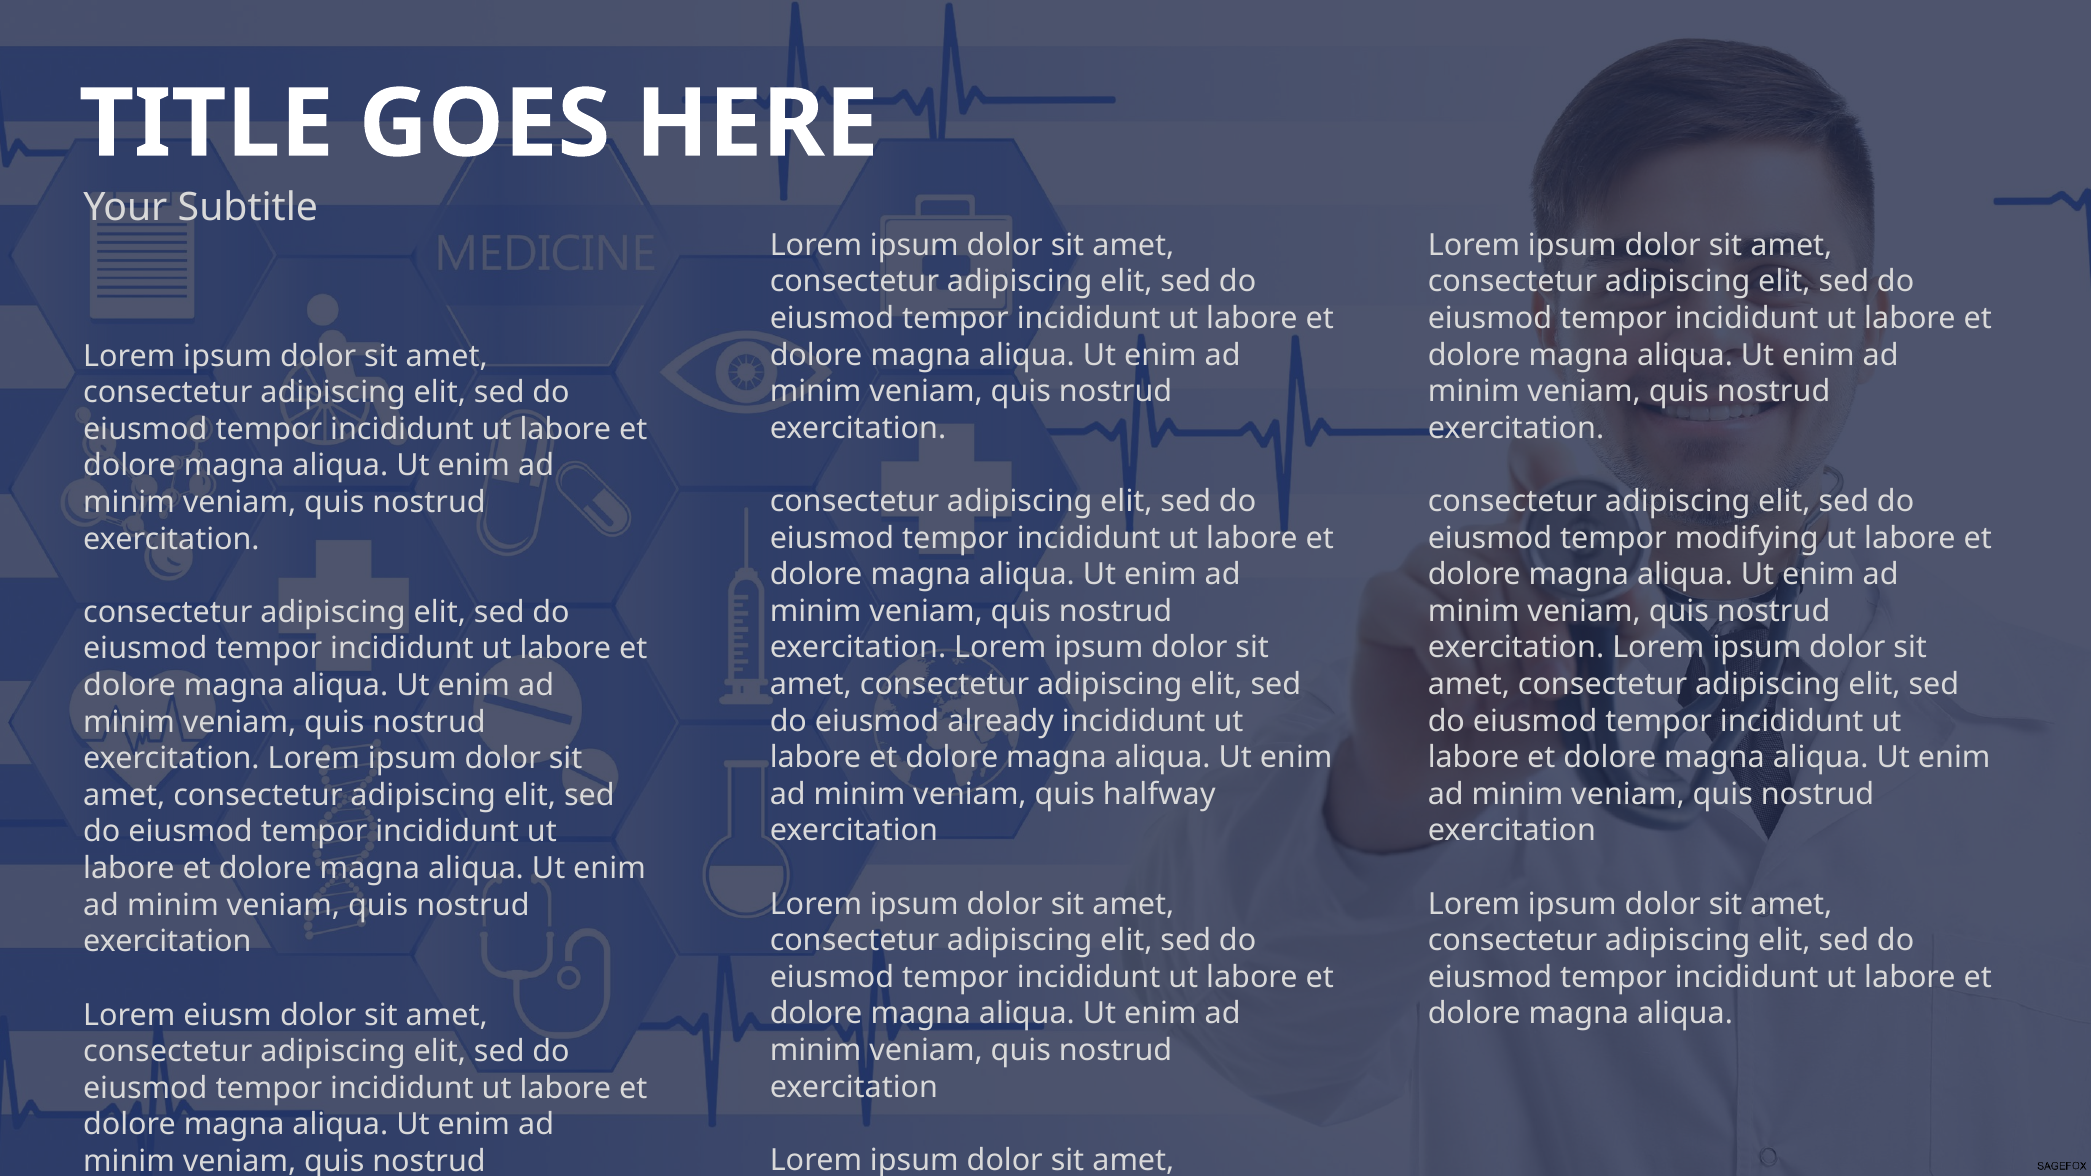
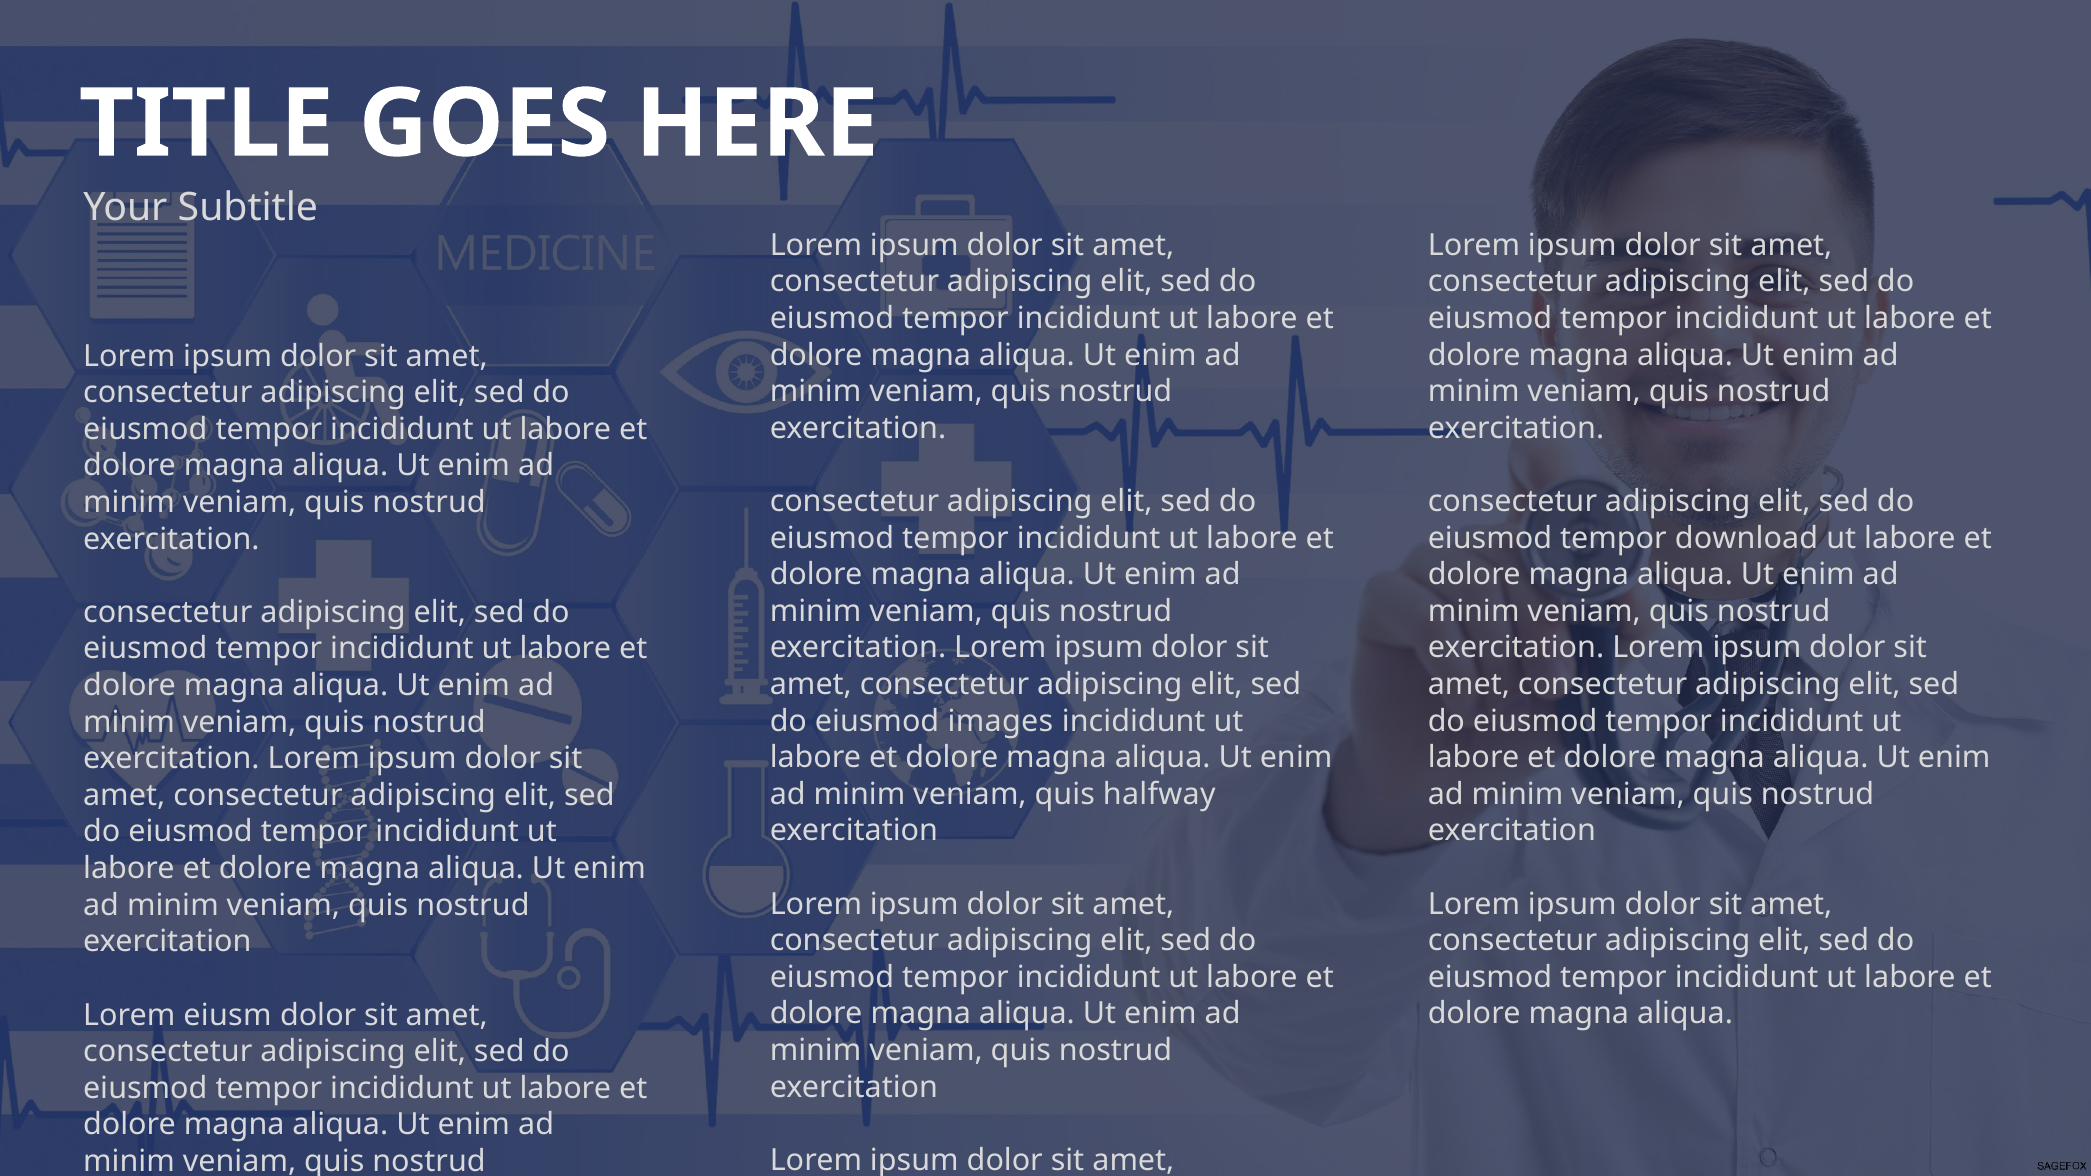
modifying: modifying -> download
already: already -> images
